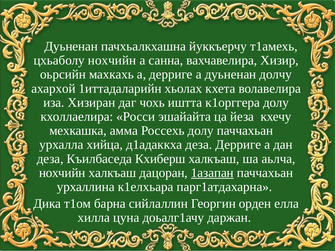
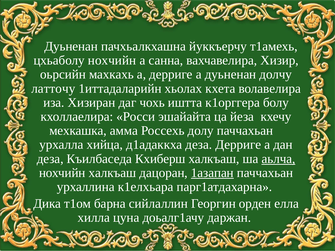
ахархой: ахархой -> латточу
к1орггера долу: долу -> болу
аьлча underline: none -> present
